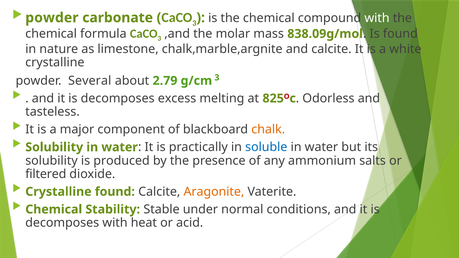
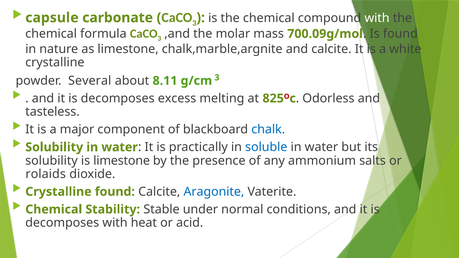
powder at (52, 18): powder -> capsule
838.09g/mol: 838.09g/mol -> 700.09g/mol
2.79: 2.79 -> 8.11
chalk colour: orange -> blue
is produced: produced -> limestone
filtered: filtered -> rolaids
Aragonite colour: orange -> blue
